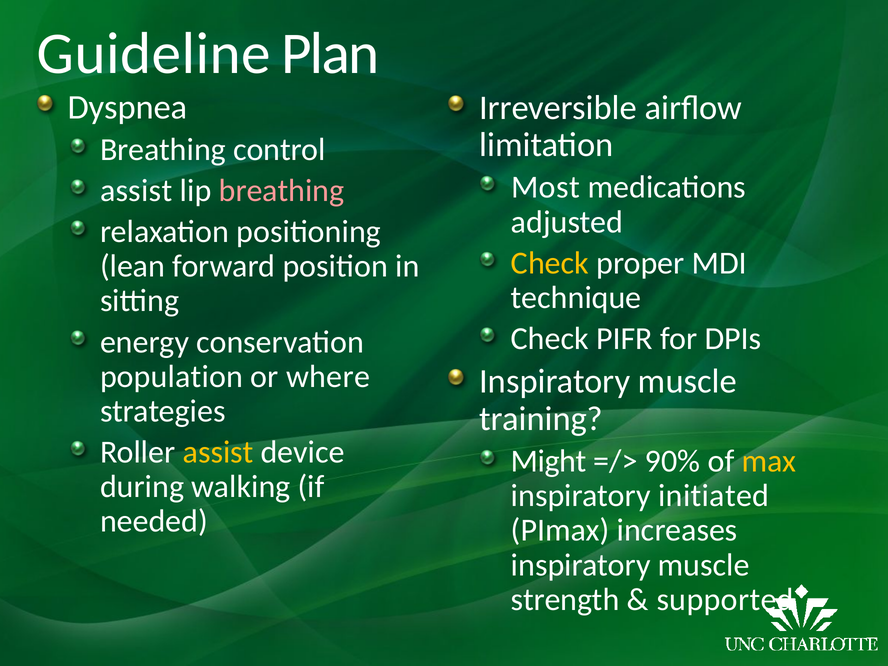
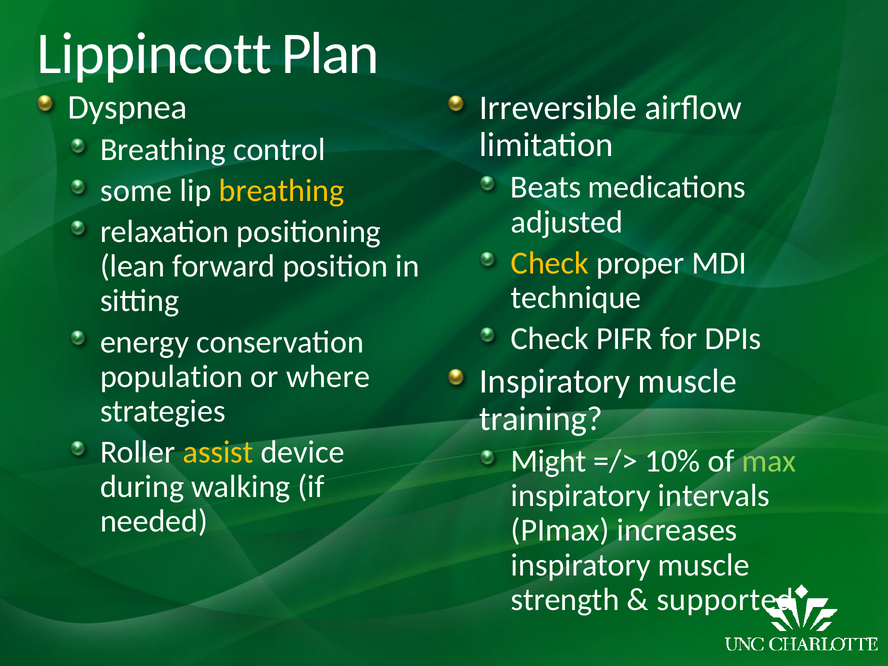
Guideline: Guideline -> Lippincott
Most: Most -> Beats
assist at (136, 191): assist -> some
breathing at (282, 191) colour: pink -> yellow
90%: 90% -> 10%
max colour: yellow -> light green
initiated: initiated -> intervals
